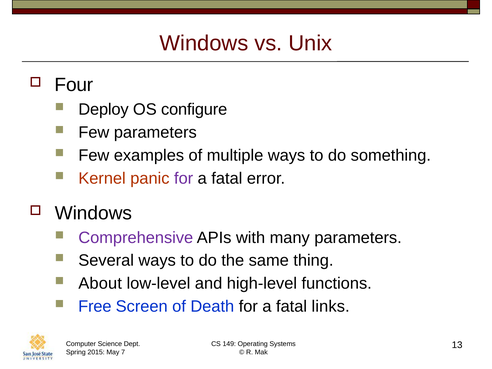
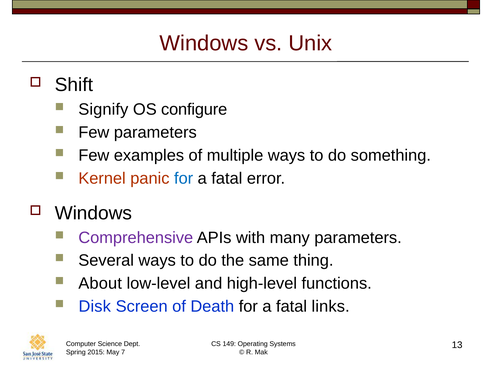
Four: Four -> Shift
Deploy: Deploy -> Signify
for at (184, 178) colour: purple -> blue
Free: Free -> Disk
